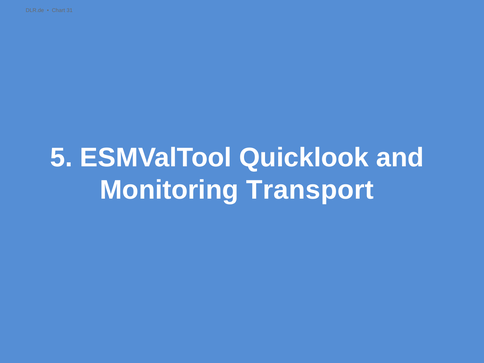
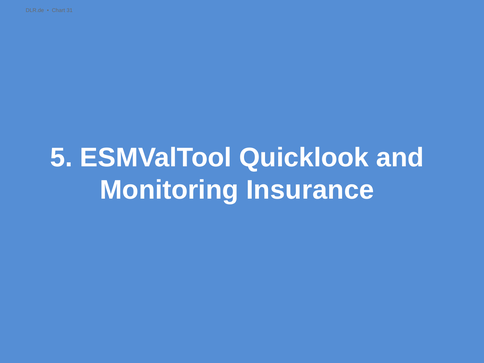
Transport: Transport -> Insurance
